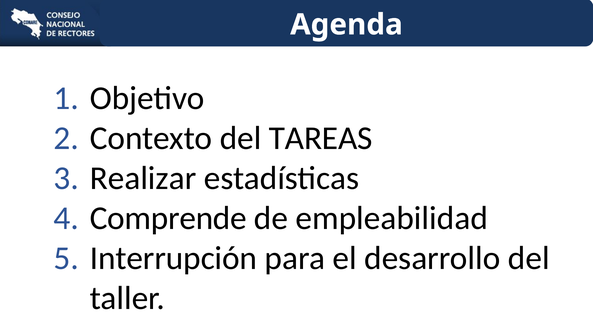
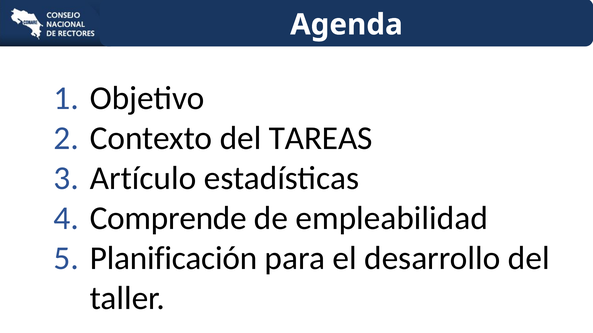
Realizar: Realizar -> Artículo
Interrupción: Interrupción -> Planificación
